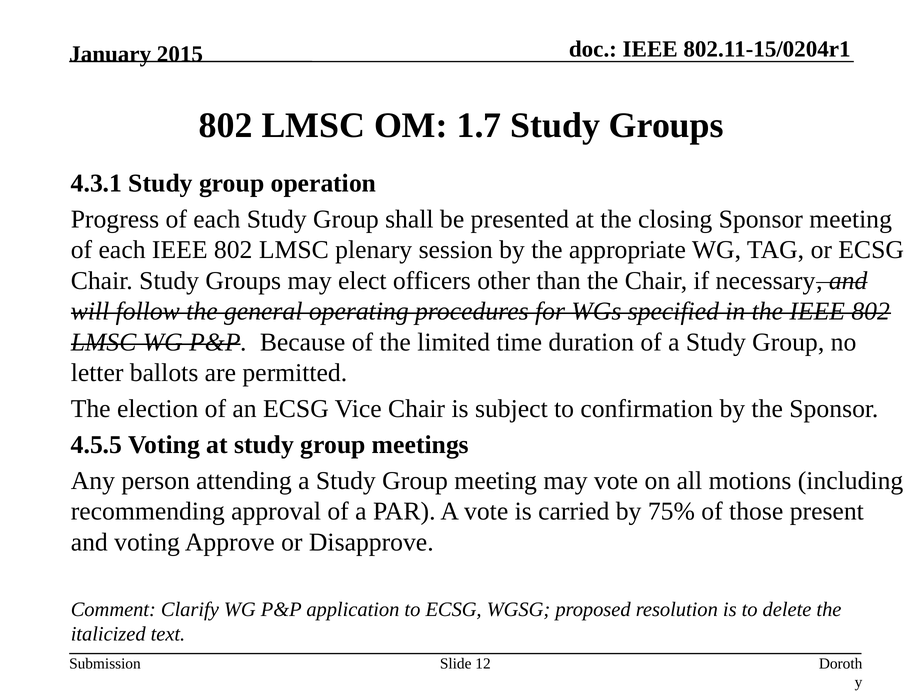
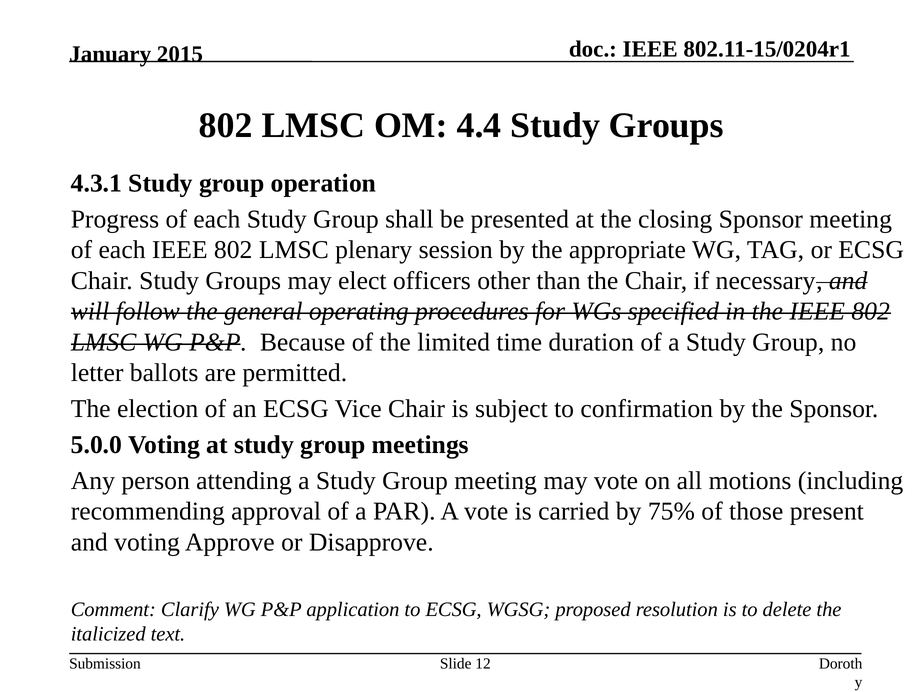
1.7: 1.7 -> 4.4
4.5.5: 4.5.5 -> 5.0.0
